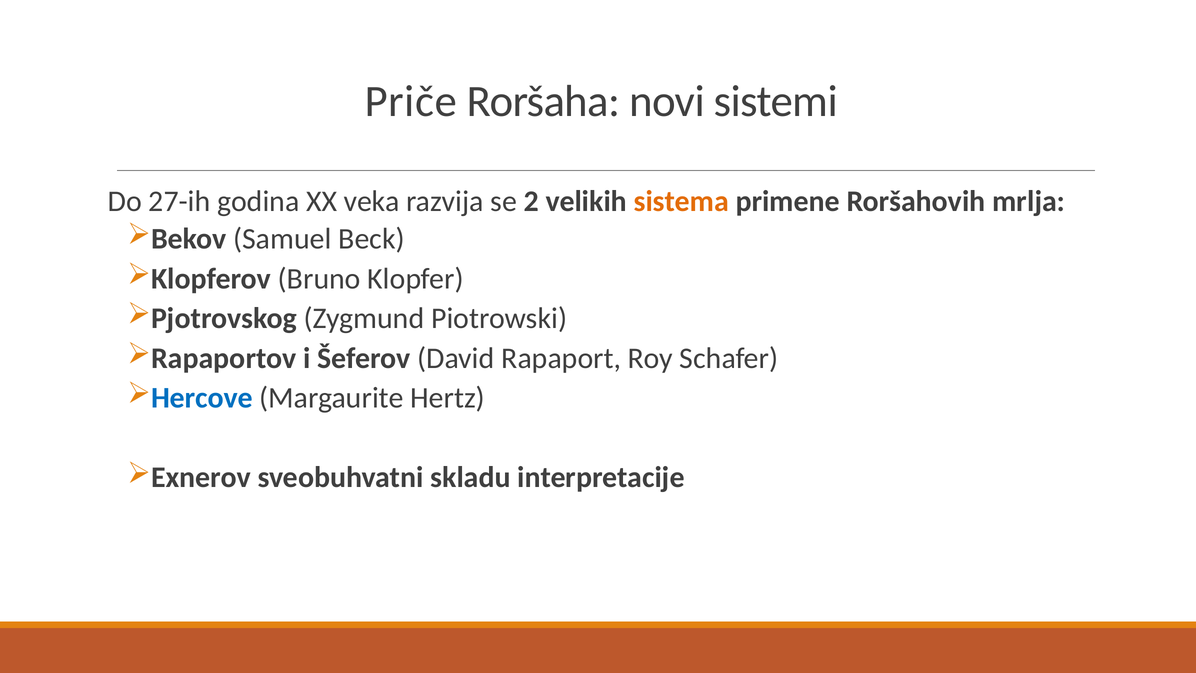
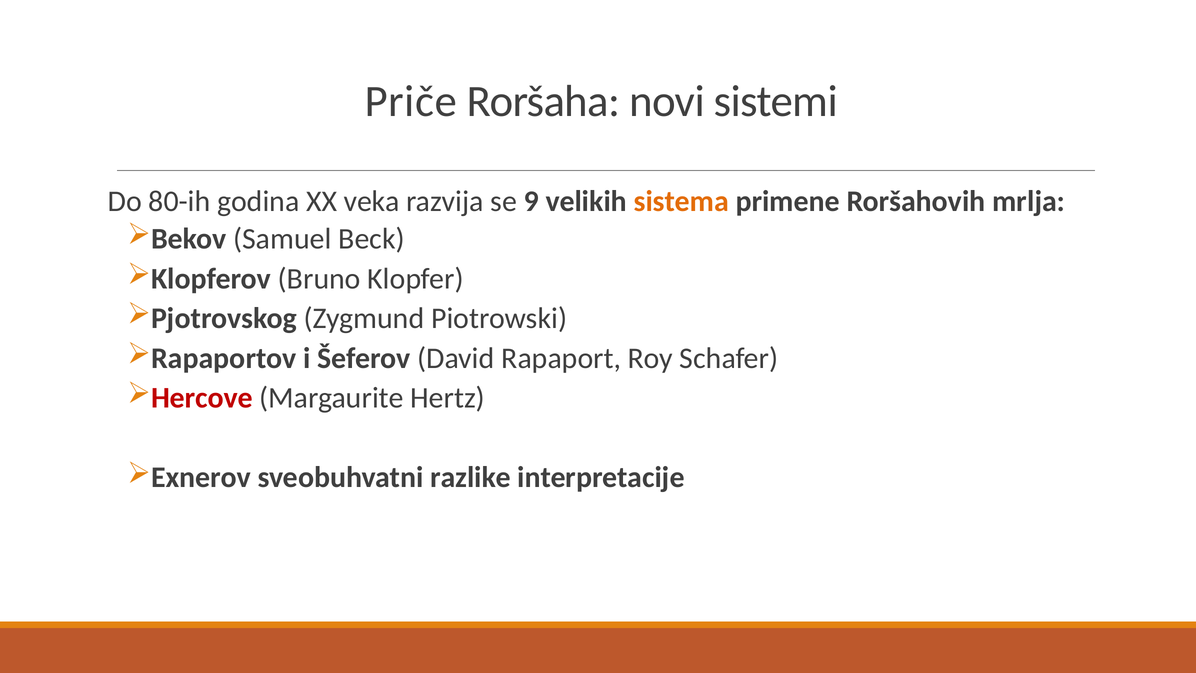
27-ih: 27-ih -> 80-ih
2: 2 -> 9
Hercove colour: blue -> red
skladu: skladu -> razlike
